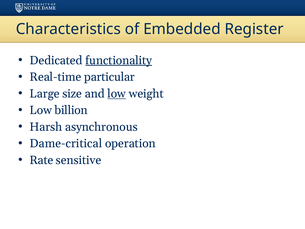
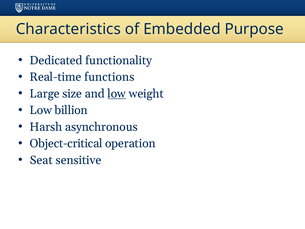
Register: Register -> Purpose
functionality underline: present -> none
particular: particular -> functions
Dame-critical: Dame-critical -> Object-critical
Rate: Rate -> Seat
